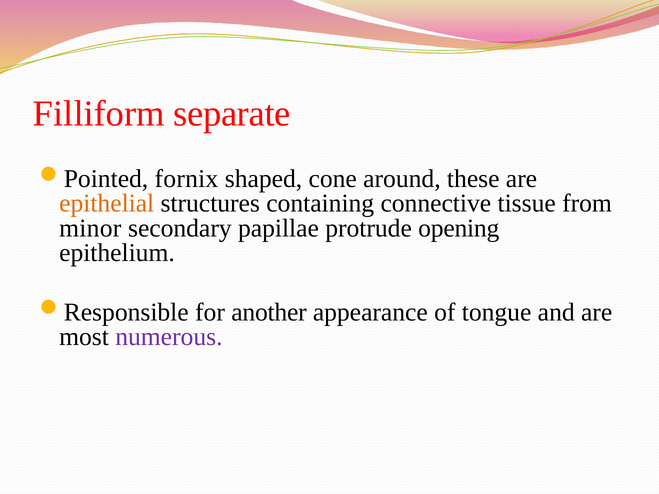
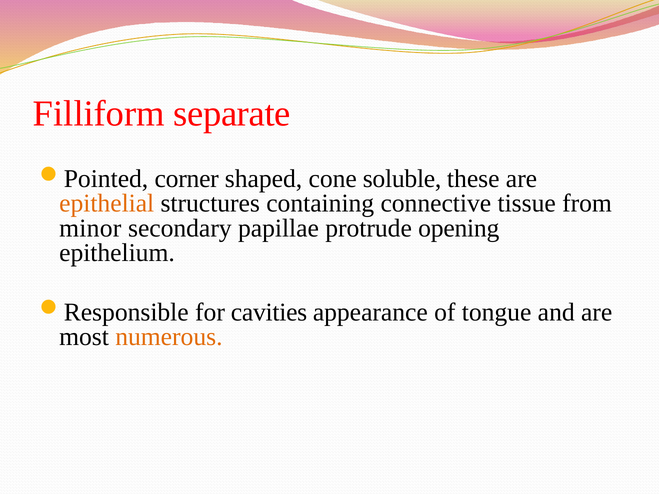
fornix: fornix -> corner
around: around -> soluble
another: another -> cavities
numerous colour: purple -> orange
